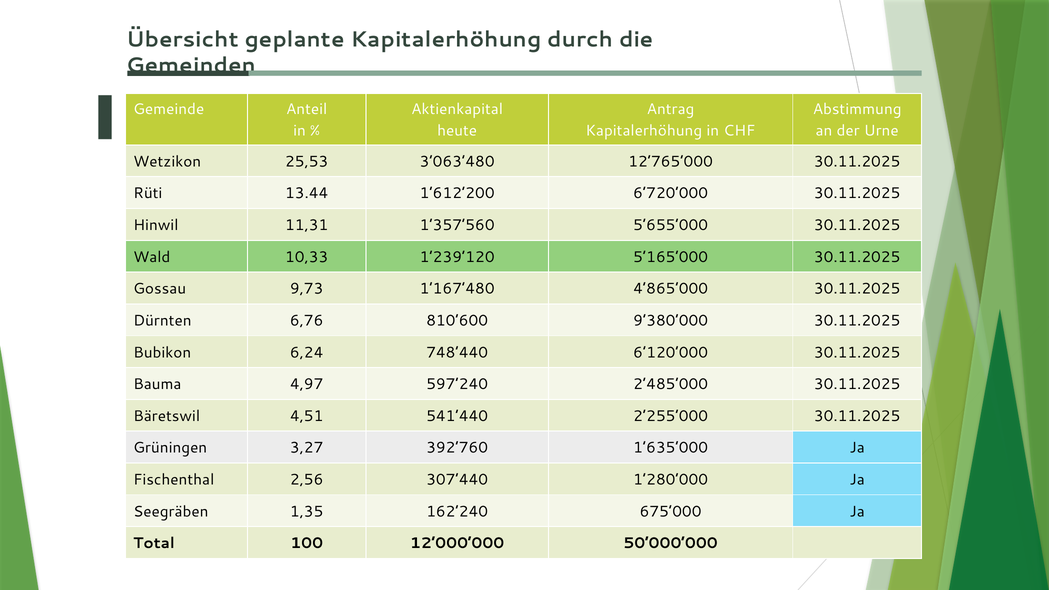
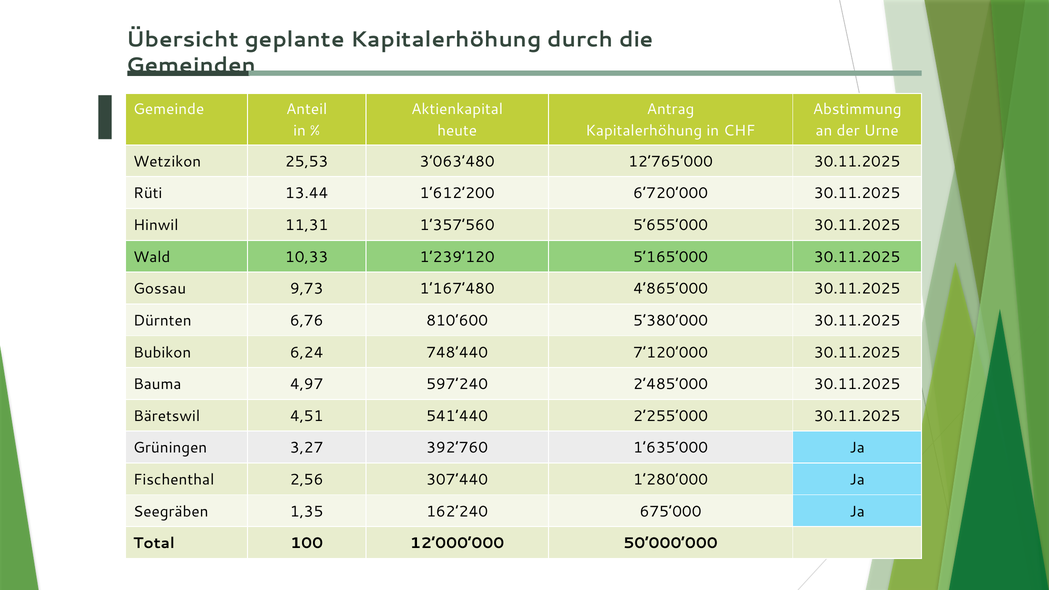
9’380’000: 9’380’000 -> 5’380’000
6’120’000: 6’120’000 -> 7’120’000
